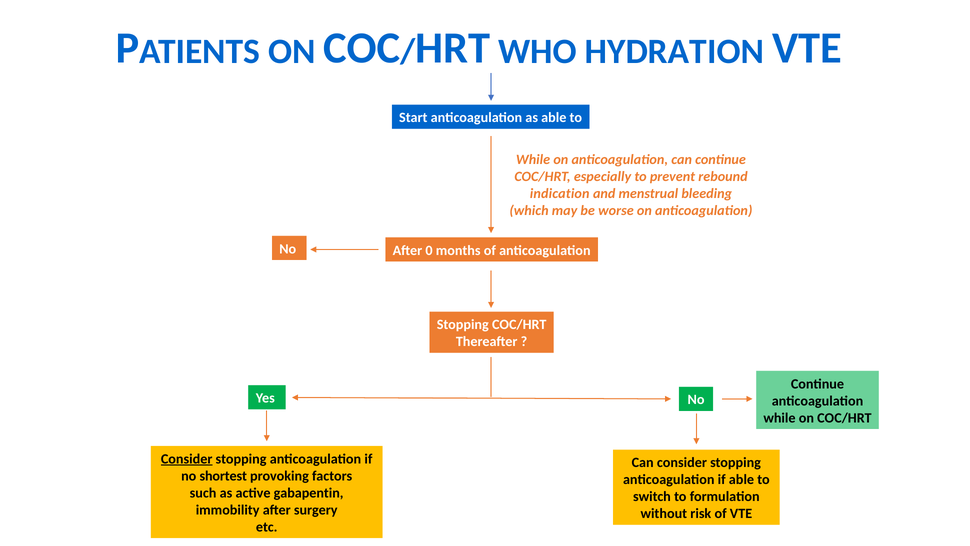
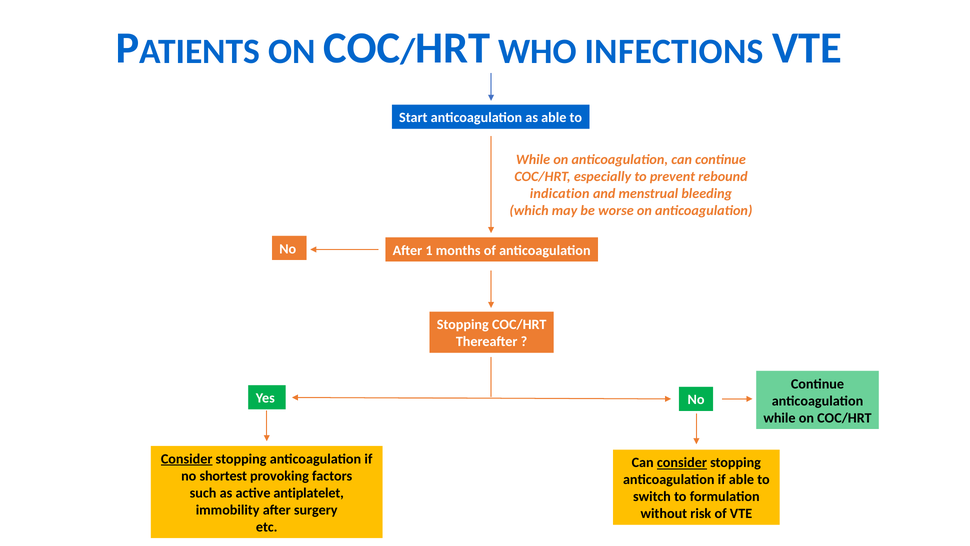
HYDRATION: HYDRATION -> INFECTIONS
0: 0 -> 1
consider at (682, 462) underline: none -> present
gabapentin: gabapentin -> antiplatelet
